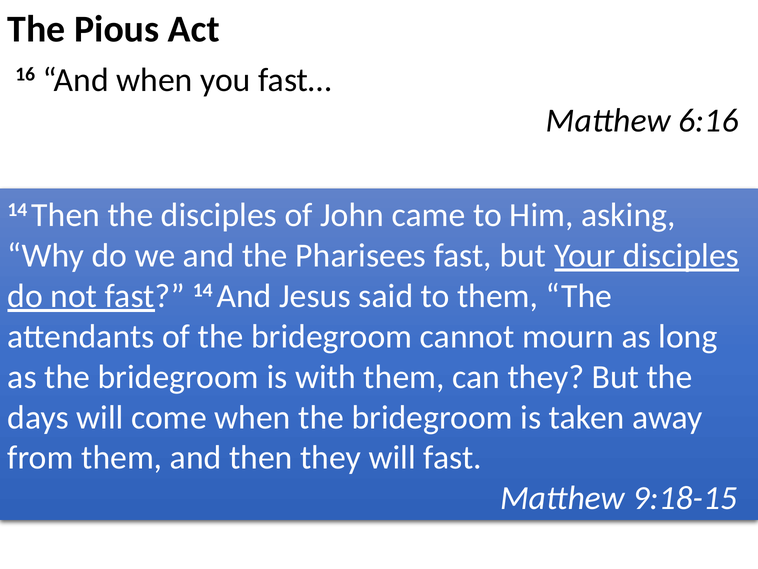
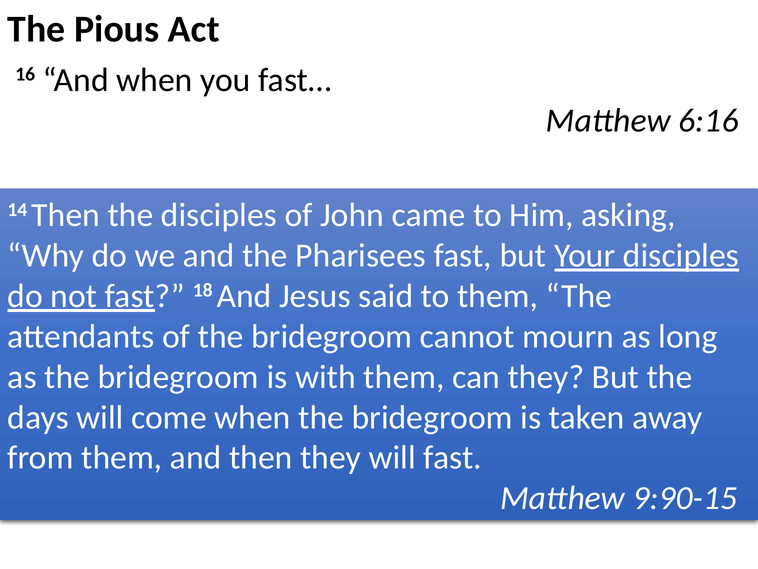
fast 14: 14 -> 18
9:18-15: 9:18-15 -> 9:90-15
